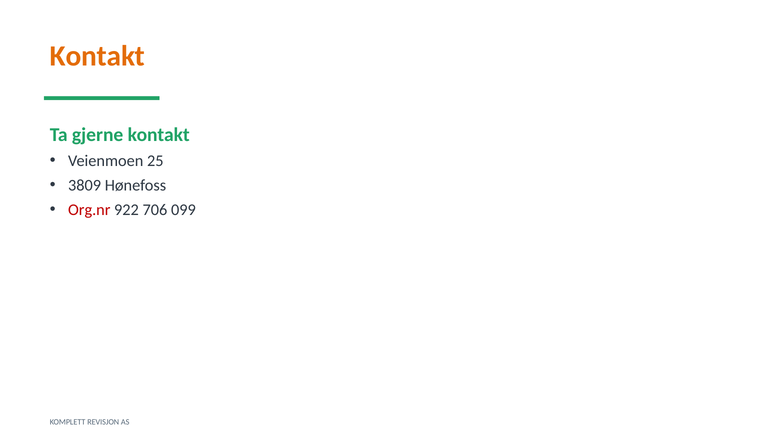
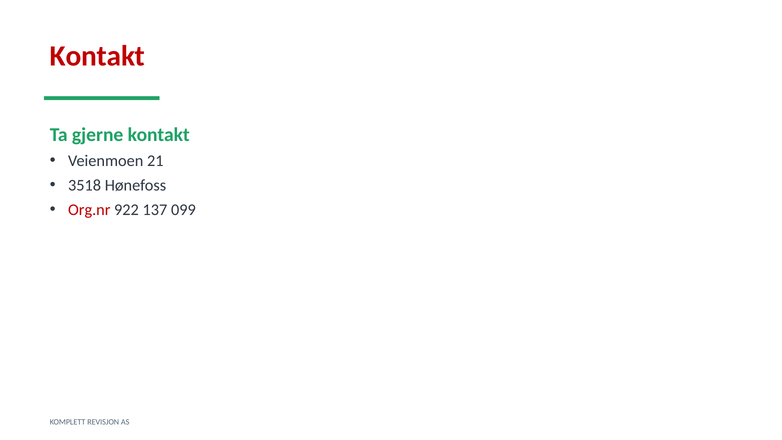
Kontakt at (97, 56) colour: orange -> red
25: 25 -> 21
3809: 3809 -> 3518
706: 706 -> 137
